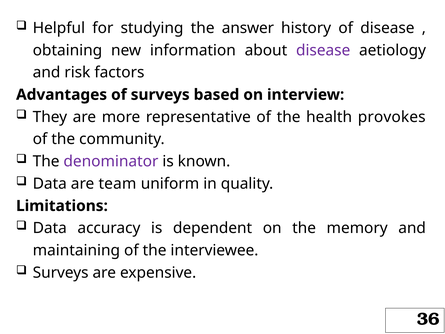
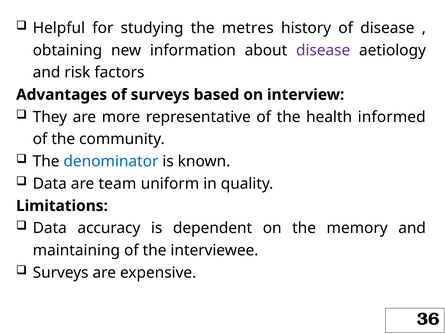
answer: answer -> metres
provokes: provokes -> informed
denominator colour: purple -> blue
